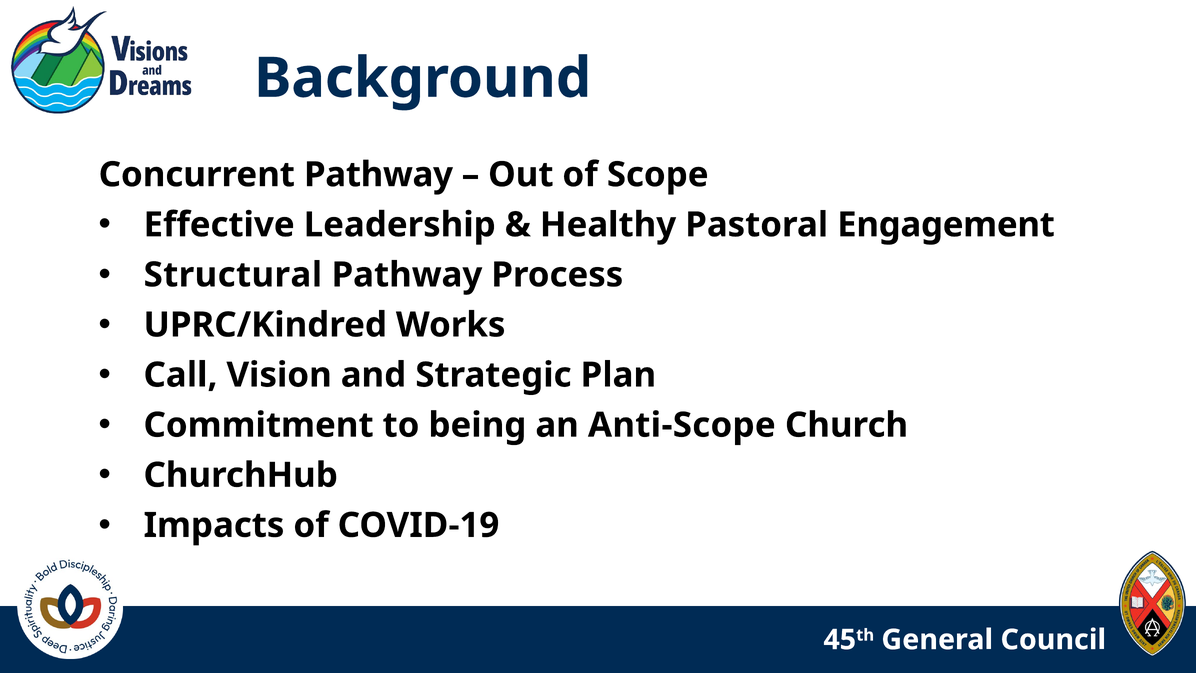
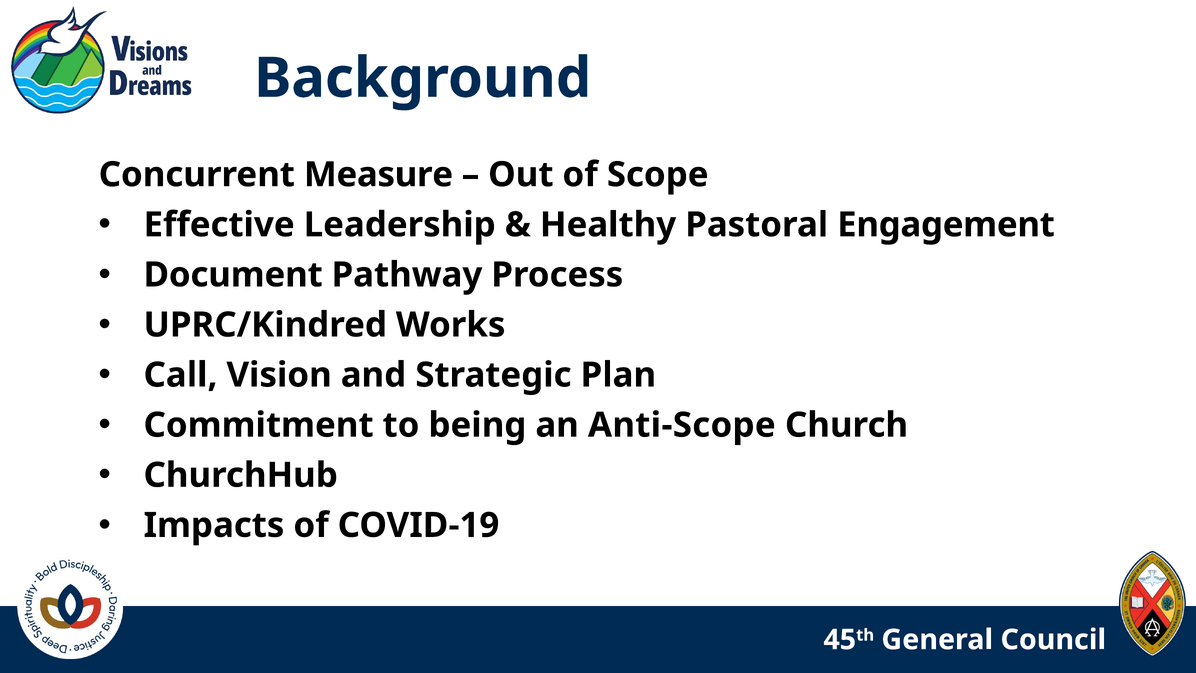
Concurrent Pathway: Pathway -> Measure
Structural: Structural -> Document
